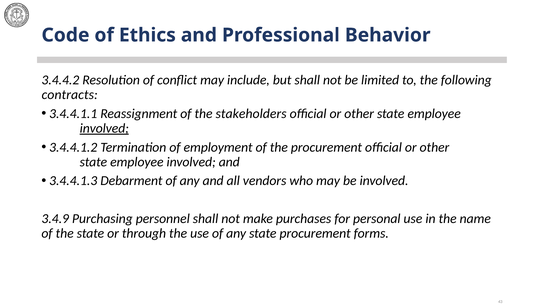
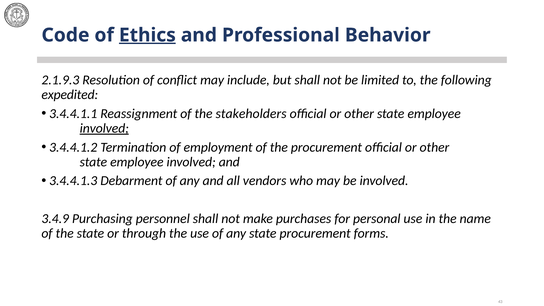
Ethics underline: none -> present
3.4.4.2: 3.4.4.2 -> 2.1.9.3
contracts: contracts -> expedited
